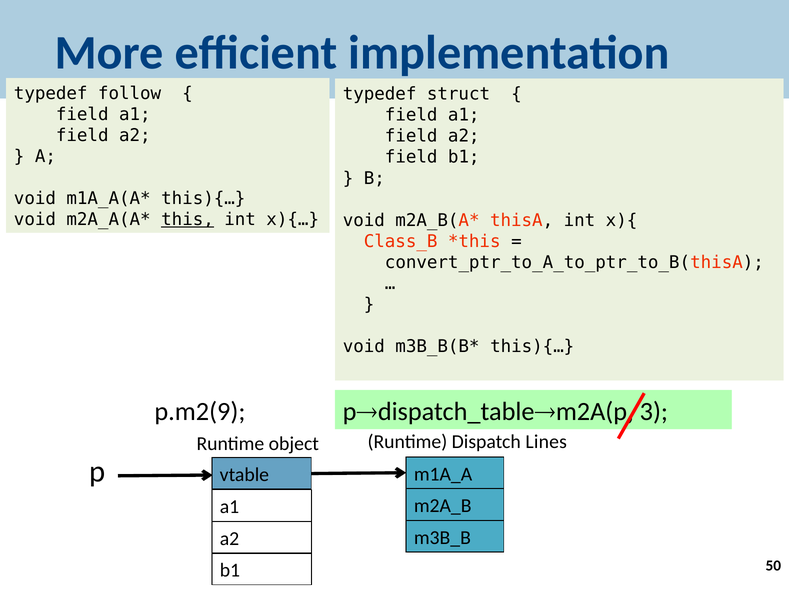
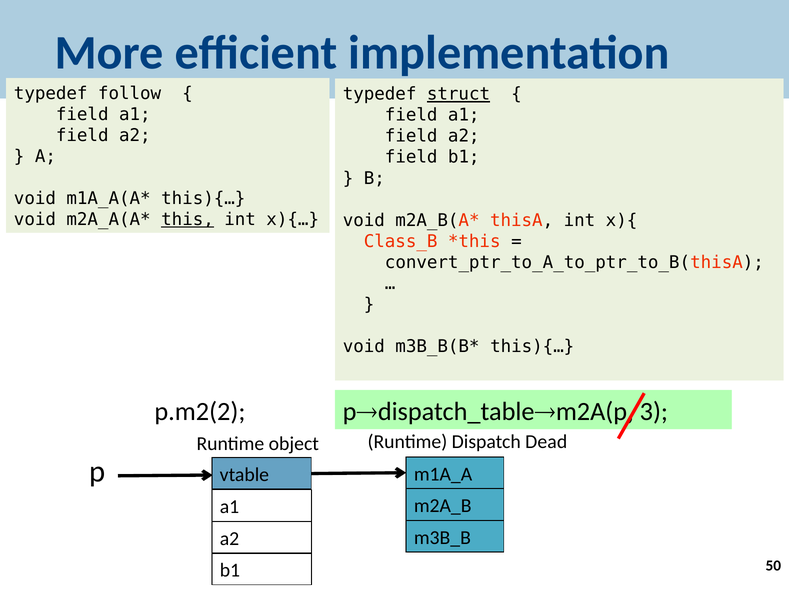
struct underline: none -> present
p.m2(9: p.m2(9 -> p.m2(2
Lines: Lines -> Dead
